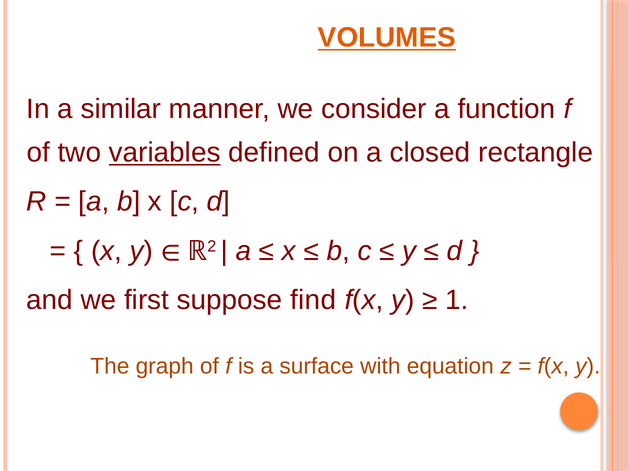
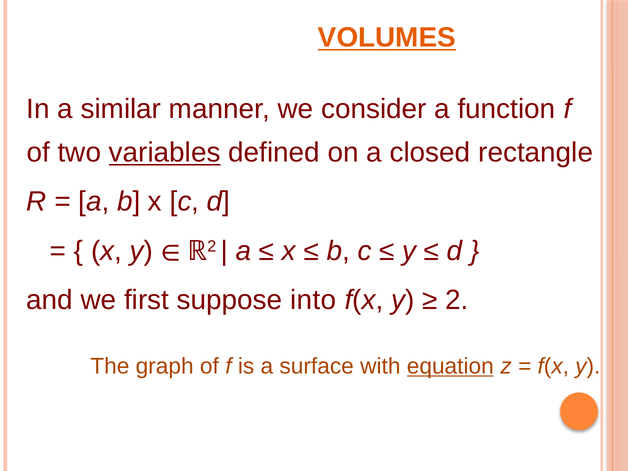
find: find -> into
1 at (457, 300): 1 -> 2
equation underline: none -> present
